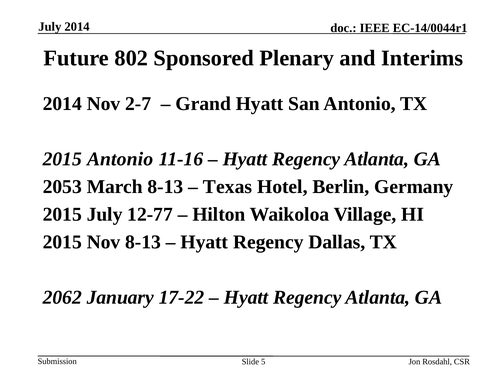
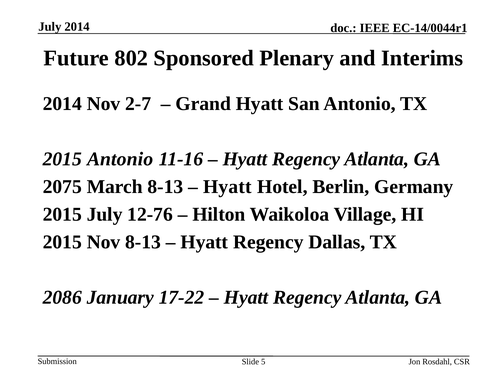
2053: 2053 -> 2075
Texas at (228, 187): Texas -> Hyatt
12-77: 12-77 -> 12-76
2062: 2062 -> 2086
